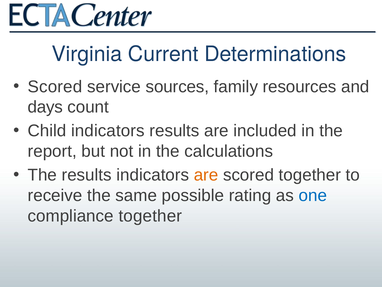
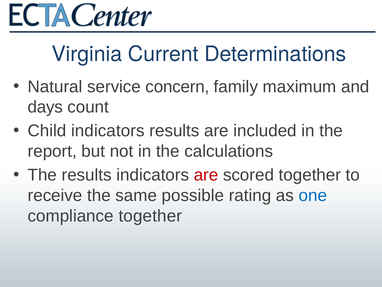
Scored at (55, 86): Scored -> Natural
sources: sources -> concern
resources: resources -> maximum
are at (206, 175) colour: orange -> red
